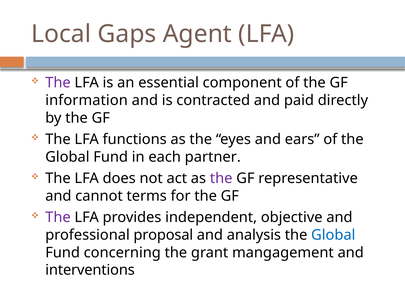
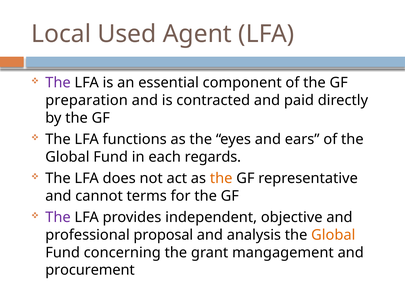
Gaps: Gaps -> Used
information: information -> preparation
partner: partner -> regards
the at (221, 178) colour: purple -> orange
Global at (333, 235) colour: blue -> orange
interventions: interventions -> procurement
